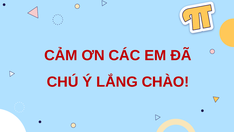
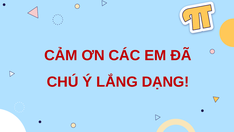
CHÀO: CHÀO -> DẠNG
